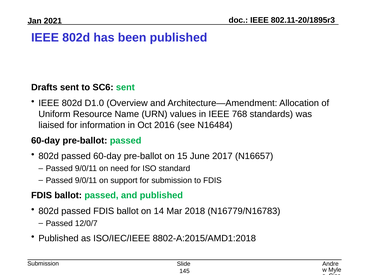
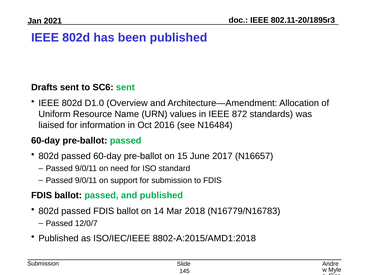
768: 768 -> 872
